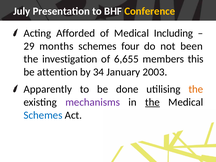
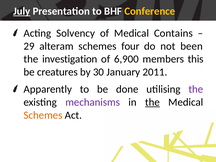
July underline: none -> present
Afforded: Afforded -> Solvency
Including: Including -> Contains
months: months -> alteram
6,655: 6,655 -> 6,900
attention: attention -> creatures
34: 34 -> 30
2003: 2003 -> 2011
the at (196, 89) colour: orange -> purple
Schemes at (43, 115) colour: blue -> orange
